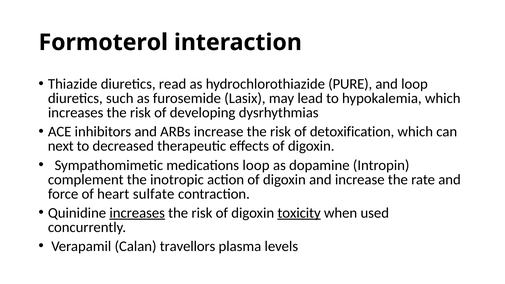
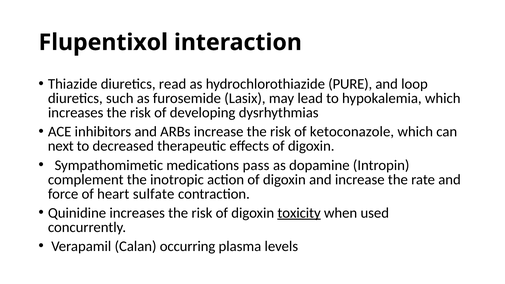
Formoterol: Formoterol -> Flupentixol
detoxification: detoxification -> ketoconazole
medications loop: loop -> pass
increases at (137, 213) underline: present -> none
travellors: travellors -> occurring
